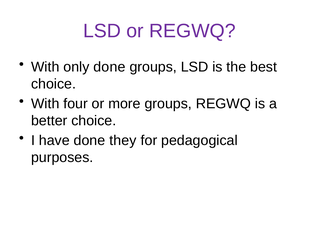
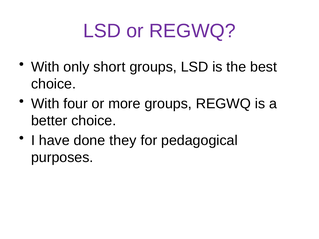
only done: done -> short
